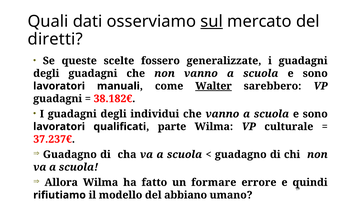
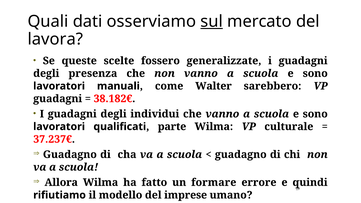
diretti: diretti -> lavora
degli guadagni: guadagni -> presenza
Walter underline: present -> none
abbiano: abbiano -> imprese
